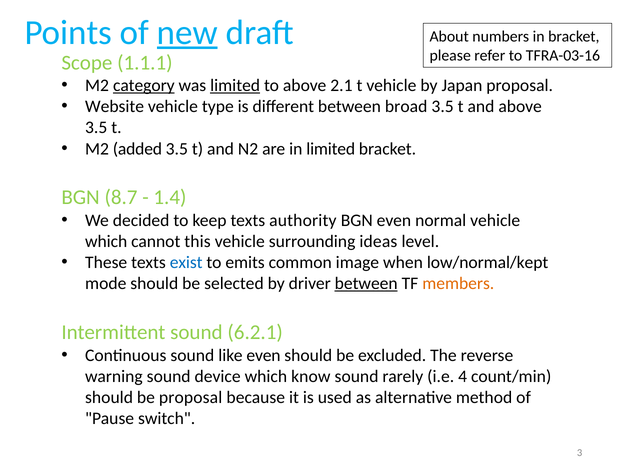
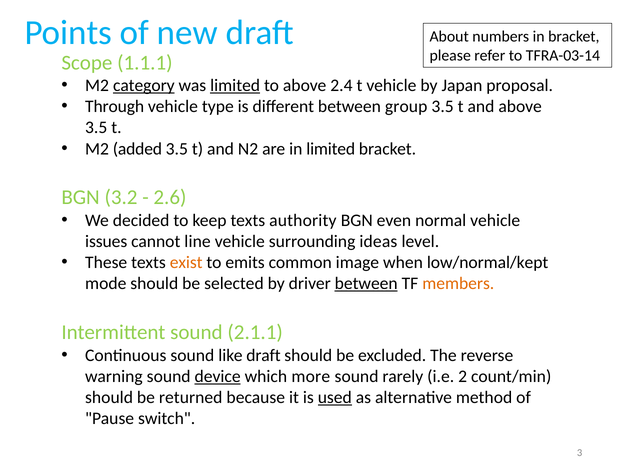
new underline: present -> none
TFRA-03-16: TFRA-03-16 -> TFRA-03-14
2.1: 2.1 -> 2.4
Website: Website -> Through
broad: broad -> group
8.7: 8.7 -> 3.2
1.4: 1.4 -> 2.6
which at (106, 241): which -> issues
this: this -> line
exist colour: blue -> orange
6.2.1: 6.2.1 -> 2.1.1
like even: even -> draft
device underline: none -> present
know: know -> more
4: 4 -> 2
be proposal: proposal -> returned
used underline: none -> present
